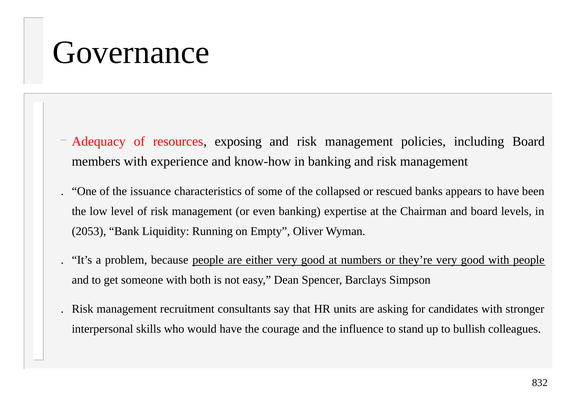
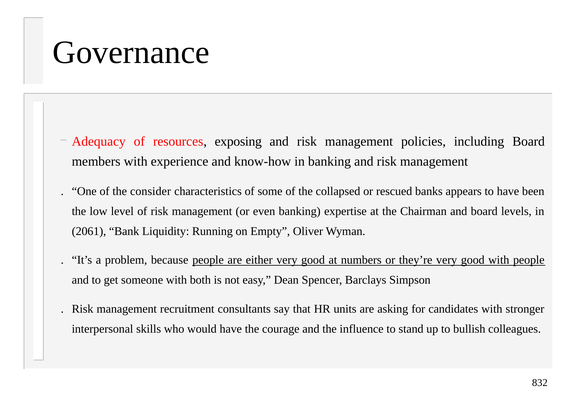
issuance: issuance -> consider
2053: 2053 -> 2061
